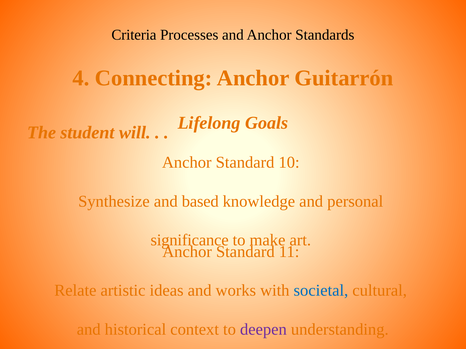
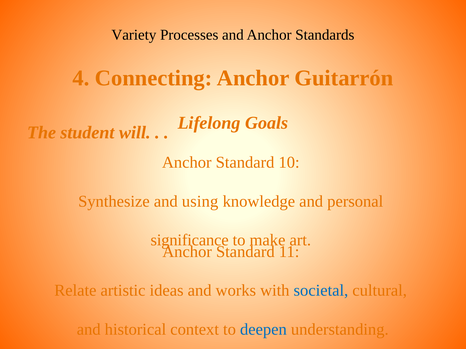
Criteria: Criteria -> Variety
based: based -> using
deepen colour: purple -> blue
